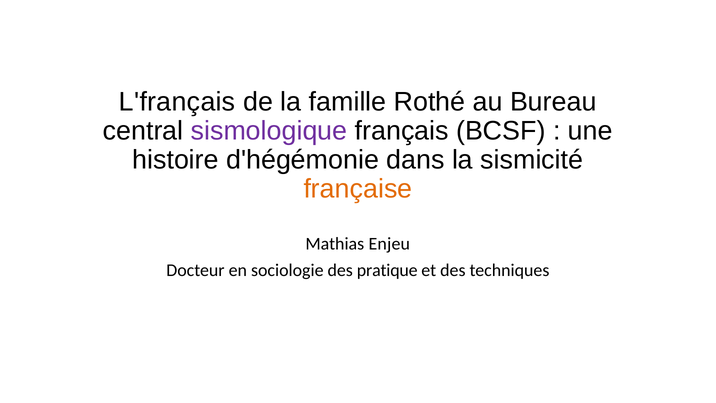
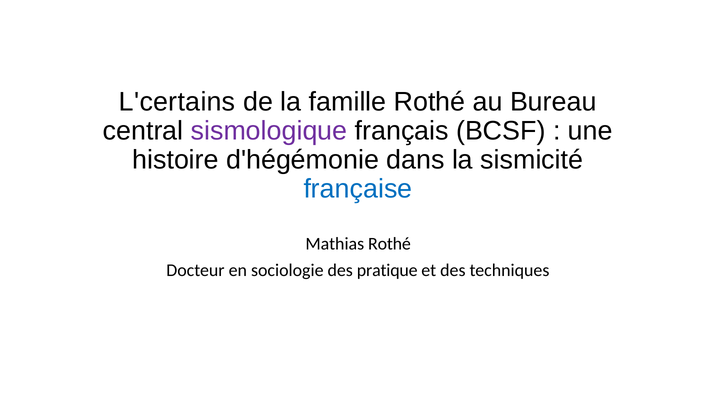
L'français: L'français -> L'certains
française colour: orange -> blue
Mathias Enjeu: Enjeu -> Rothé
